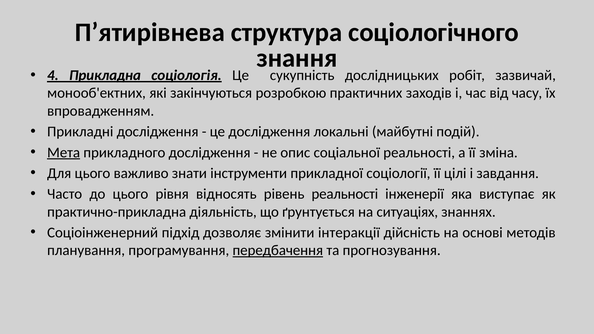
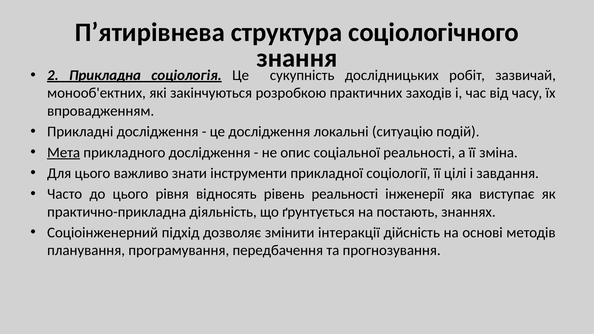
4: 4 -> 2
майбутні: майбутні -> ситуацію
ситуаціях: ситуаціях -> постають
передбачення underline: present -> none
